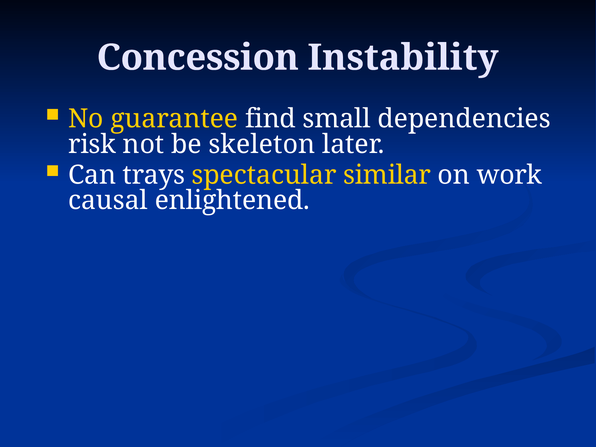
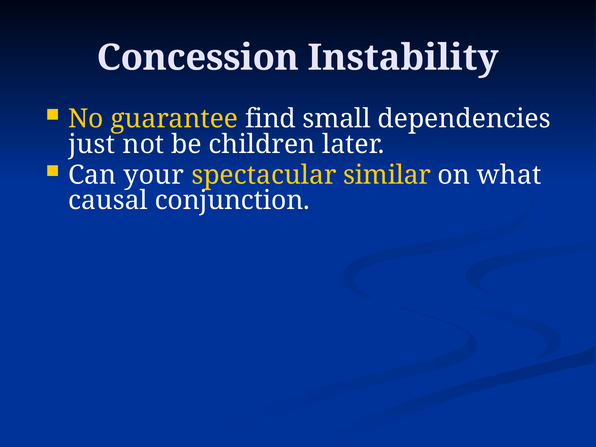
risk: risk -> just
skeleton: skeleton -> children
trays: trays -> your
work: work -> what
enlightened: enlightened -> conjunction
